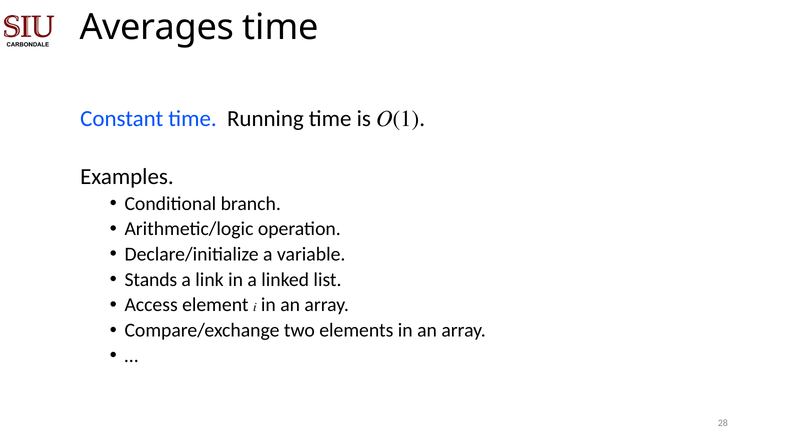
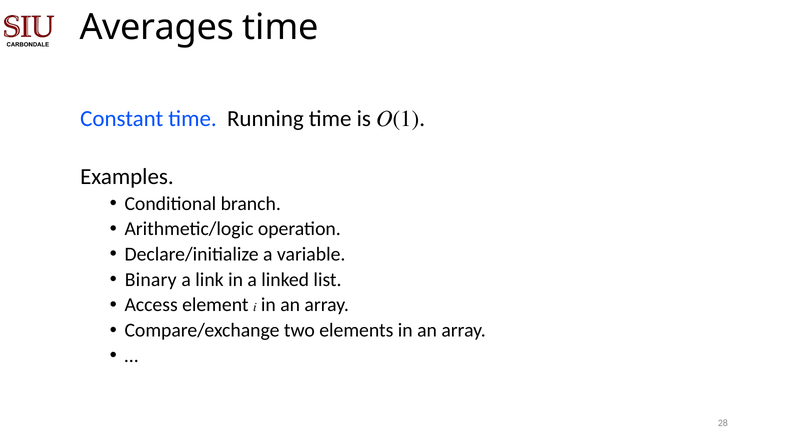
Stands: Stands -> Binary
